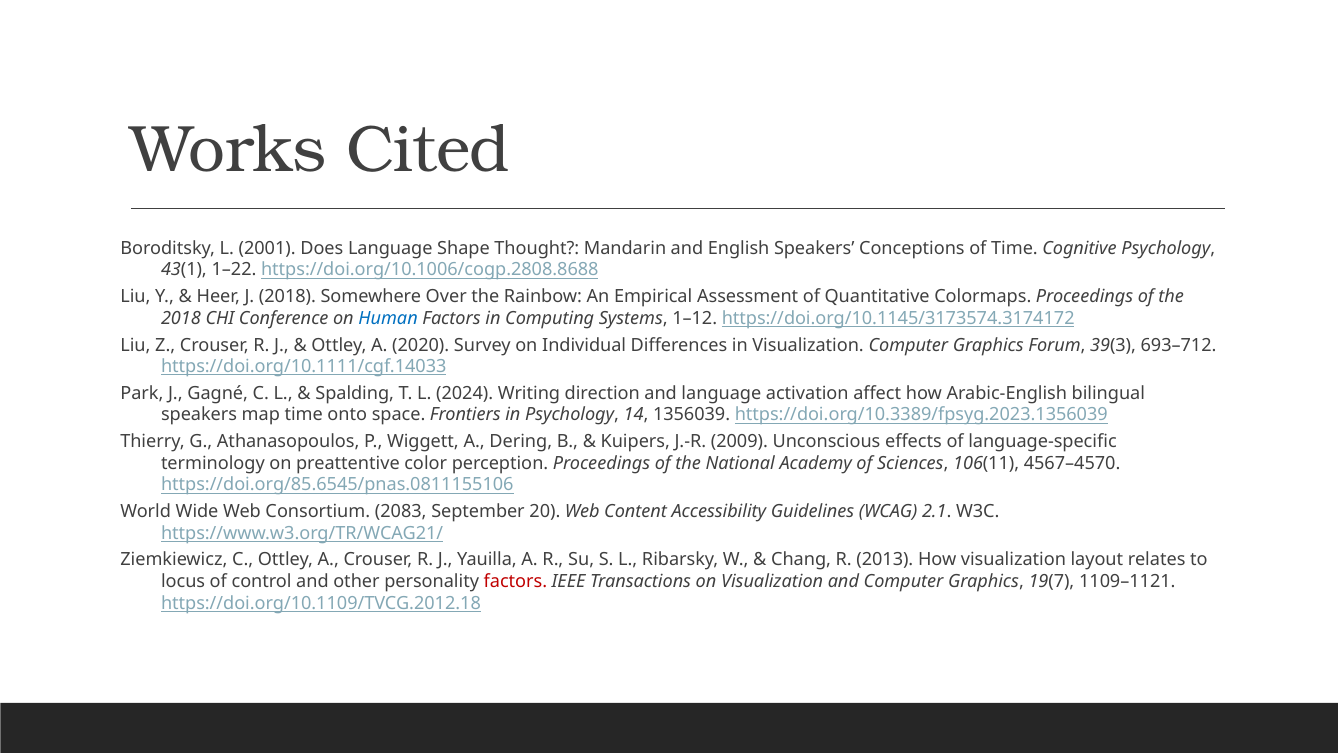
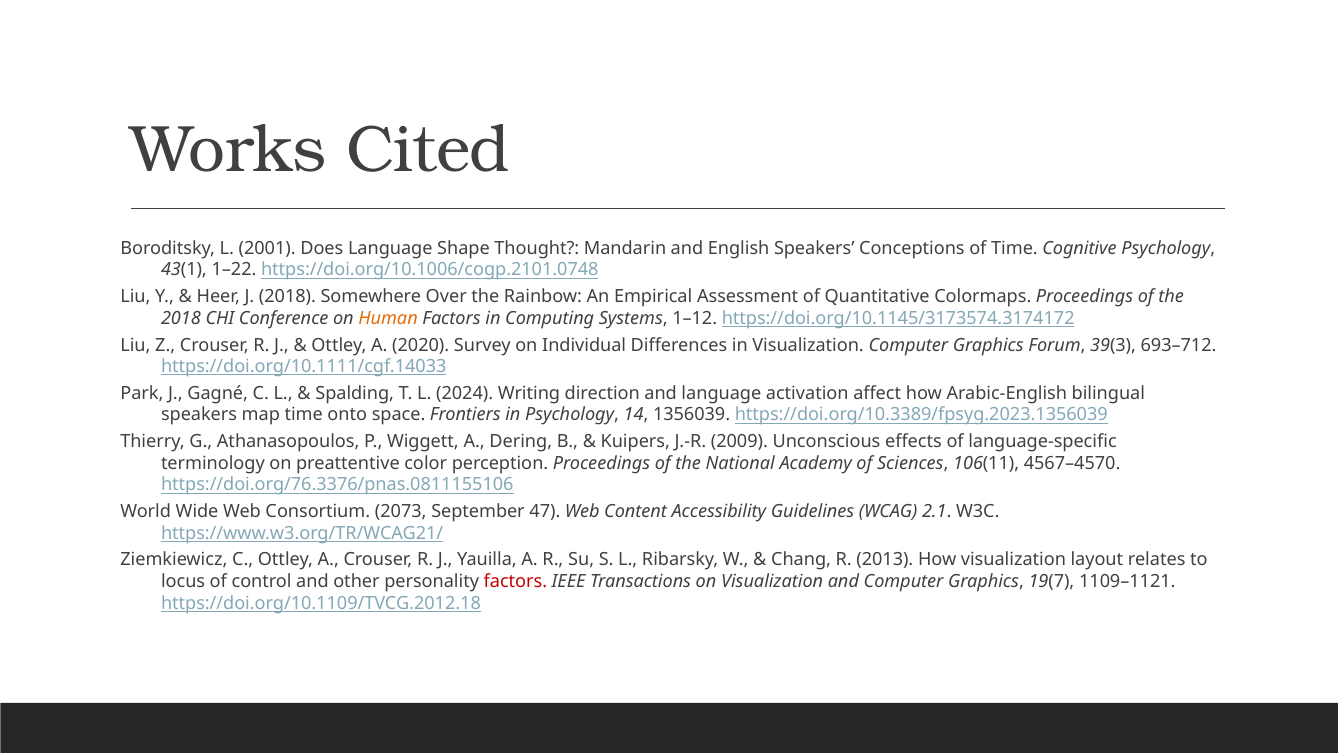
https://doi.org/10.1006/cogp.2808.8688: https://doi.org/10.1006/cogp.2808.8688 -> https://doi.org/10.1006/cogp.2101.0748
Human colour: blue -> orange
https://doi.org/85.6545/pnas.0811155106: https://doi.org/85.6545/pnas.0811155106 -> https://doi.org/76.3376/pnas.0811155106
2083: 2083 -> 2073
20: 20 -> 47
